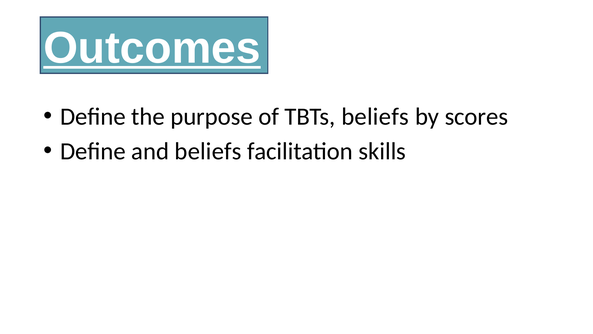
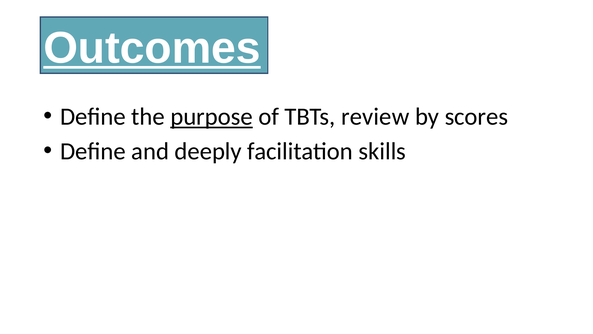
purpose underline: none -> present
TBTs beliefs: beliefs -> review
and beliefs: beliefs -> deeply
